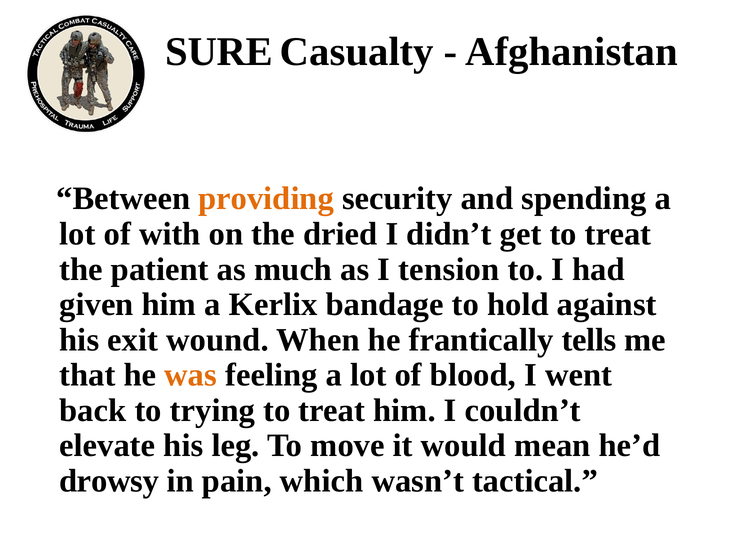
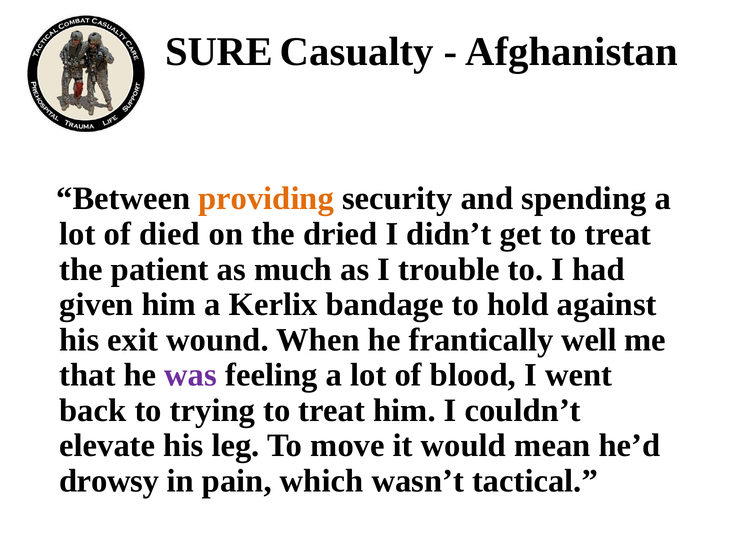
with: with -> died
tension: tension -> trouble
tells: tells -> well
was colour: orange -> purple
